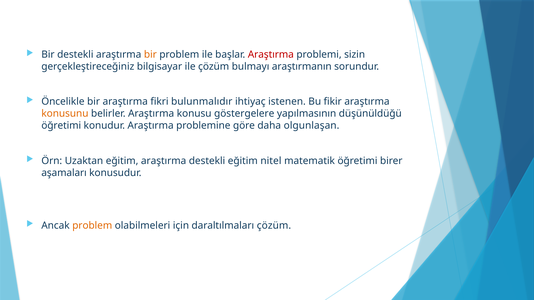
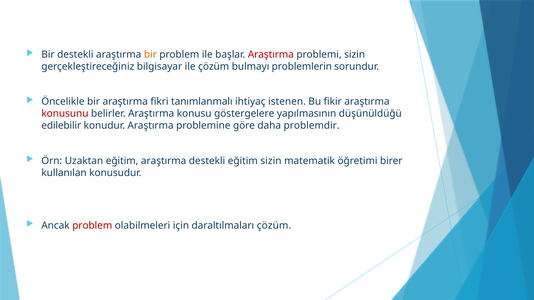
araştırmanın: araştırmanın -> problemlerin
bulunmalıdır: bulunmalıdır -> tanımlanmalı
konusunu colour: orange -> red
öğretimi at (61, 126): öğretimi -> edilebilir
olgunlaşan: olgunlaşan -> problemdir
eğitim nitel: nitel -> sizin
aşamaları: aşamaları -> kullanılan
problem at (92, 226) colour: orange -> red
